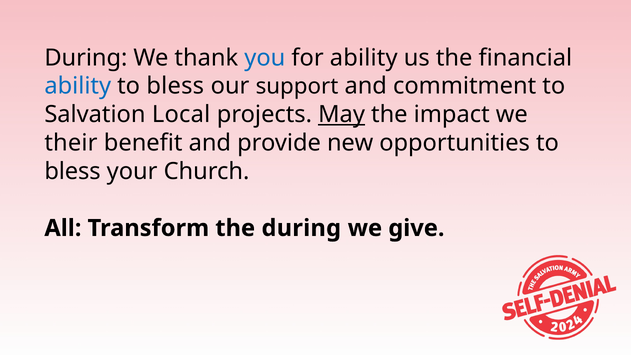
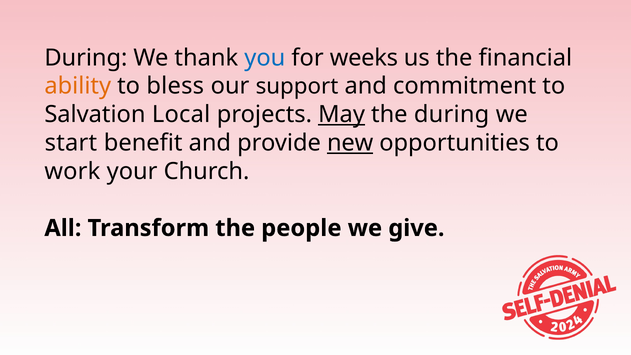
for ability: ability -> weeks
ability at (78, 86) colour: blue -> orange
the impact: impact -> during
their: their -> start
new underline: none -> present
bless at (73, 171): bless -> work
the during: during -> people
